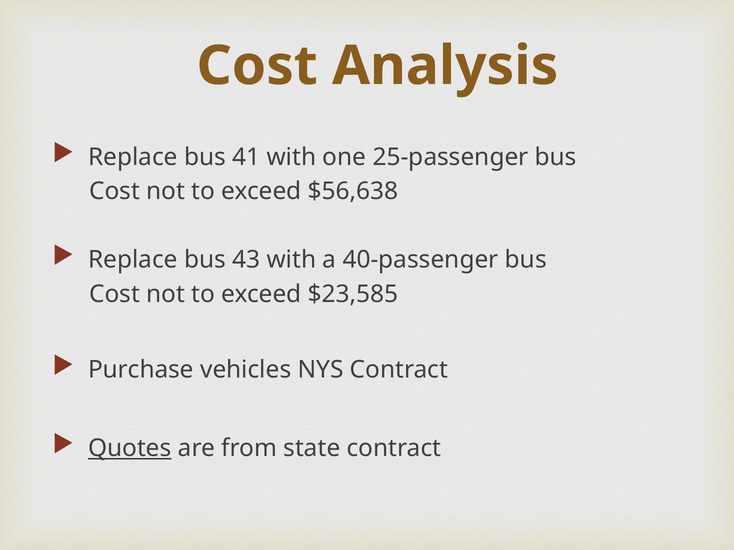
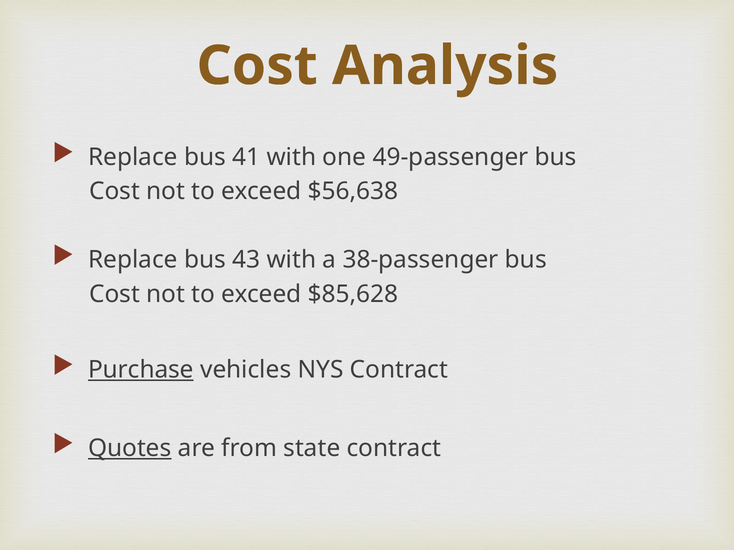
25-passenger: 25-passenger -> 49-passenger
40-passenger: 40-passenger -> 38-passenger
$23,585: $23,585 -> $85,628
Purchase underline: none -> present
